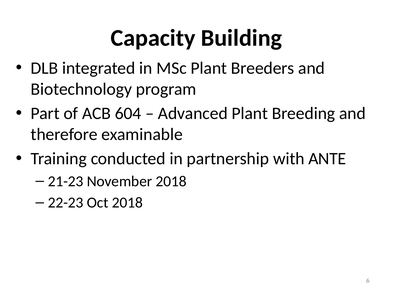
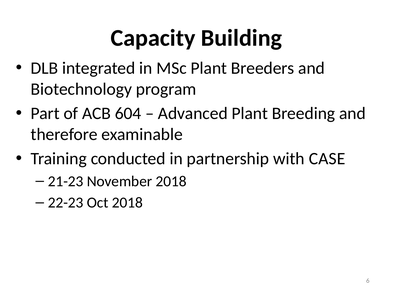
ANTE: ANTE -> CASE
